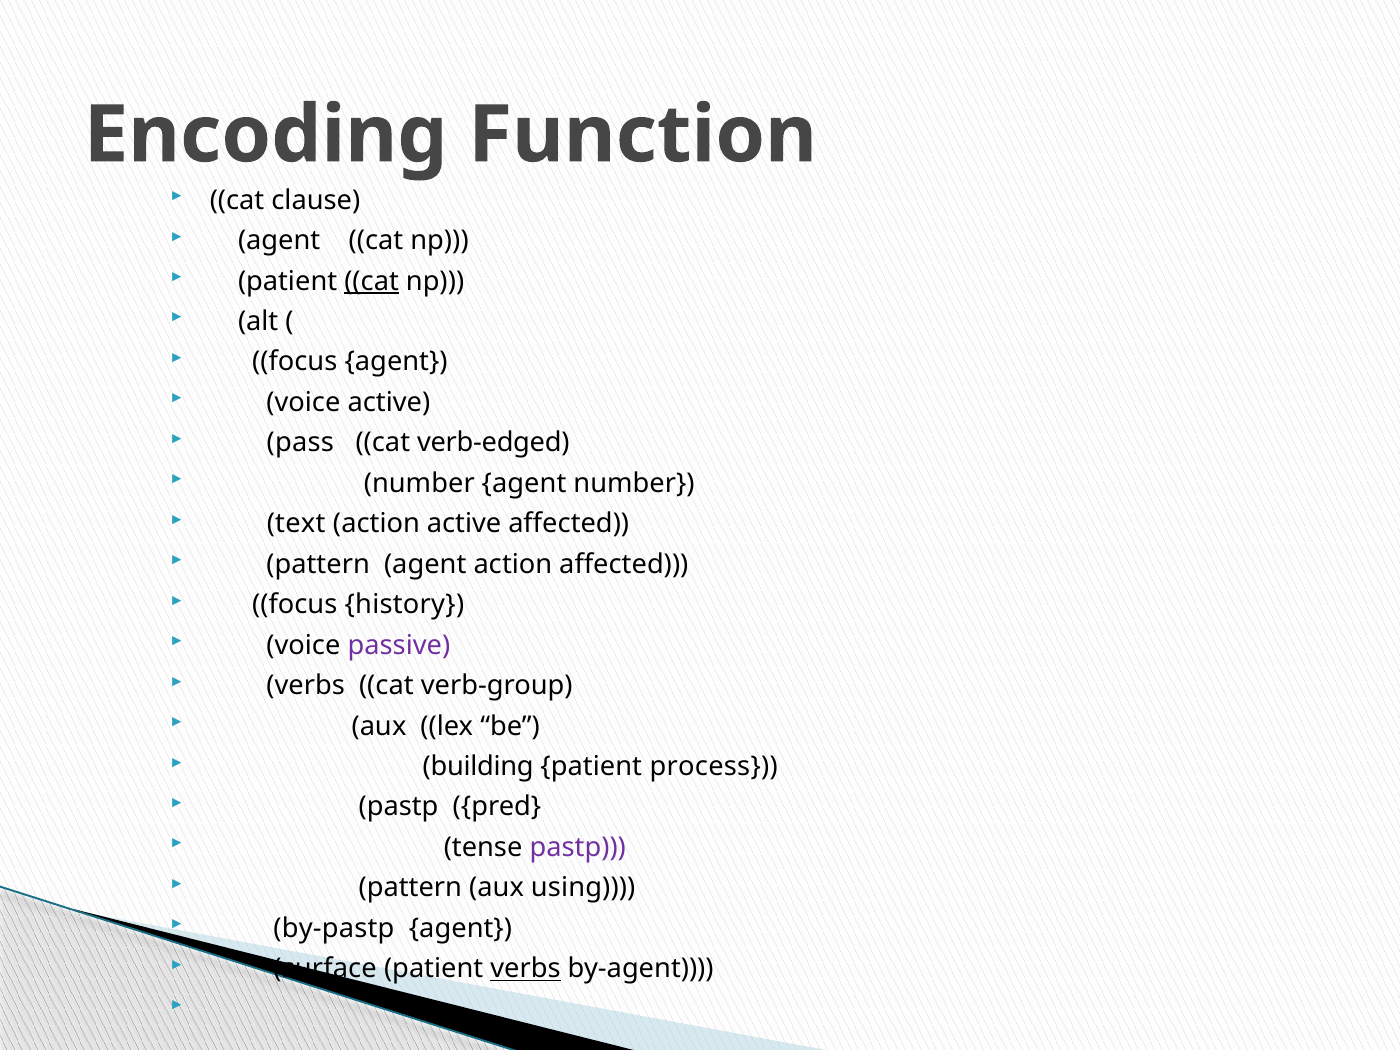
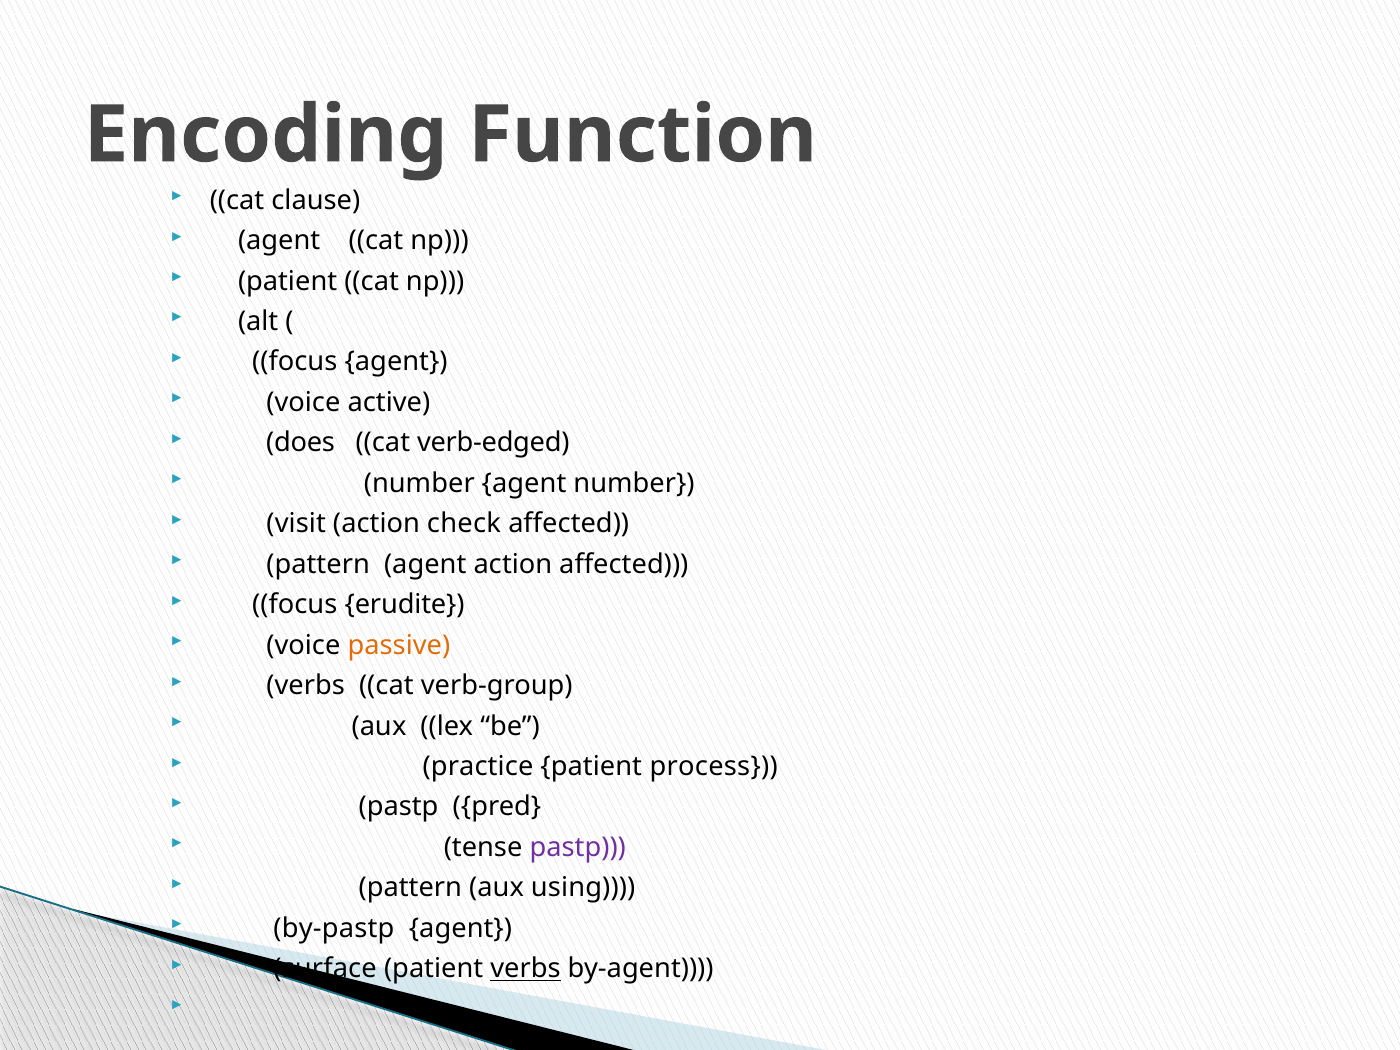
cat at (372, 281) underline: present -> none
pass: pass -> does
text: text -> visit
action active: active -> check
history: history -> erudite
passive colour: purple -> orange
building: building -> practice
